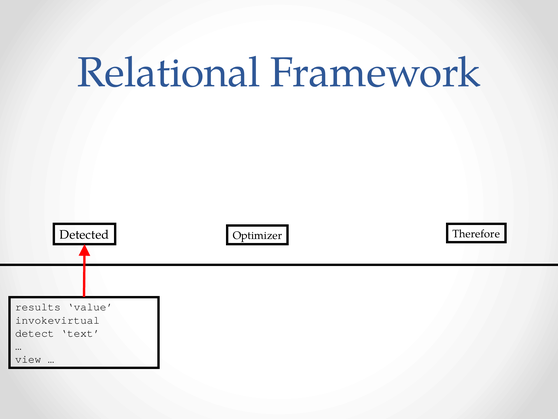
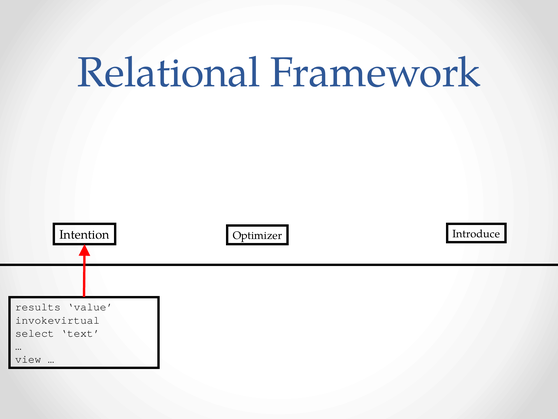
Detected: Detected -> Intention
Therefore: Therefore -> Introduce
detect: detect -> select
